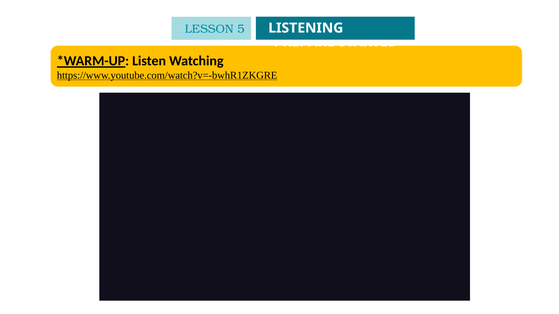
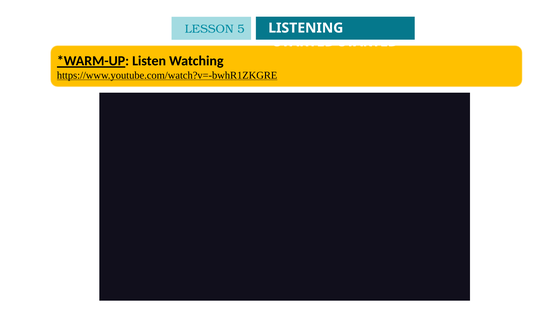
PREPARE at (304, 42): PREPARE -> STARTED
